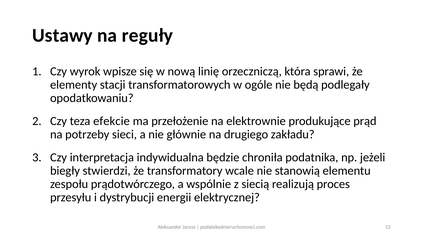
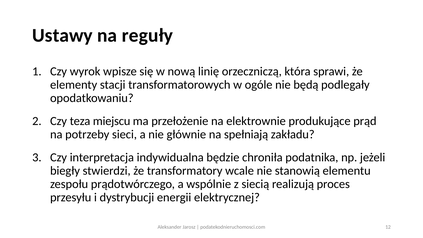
efekcie: efekcie -> miejscu
drugiego: drugiego -> spełniają
